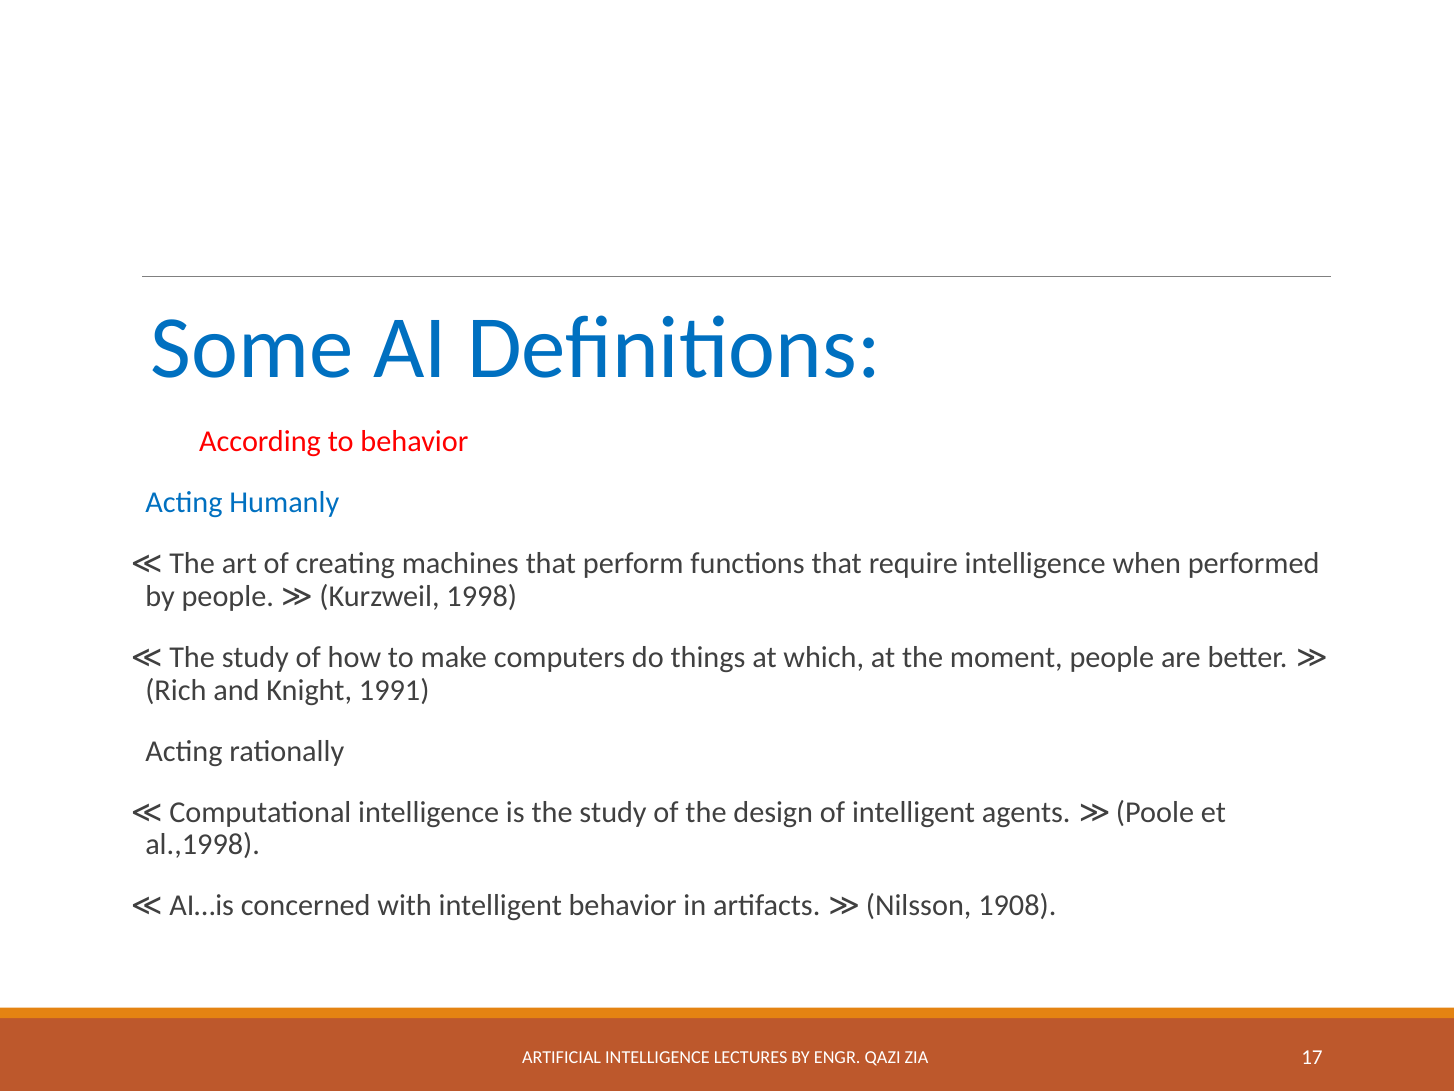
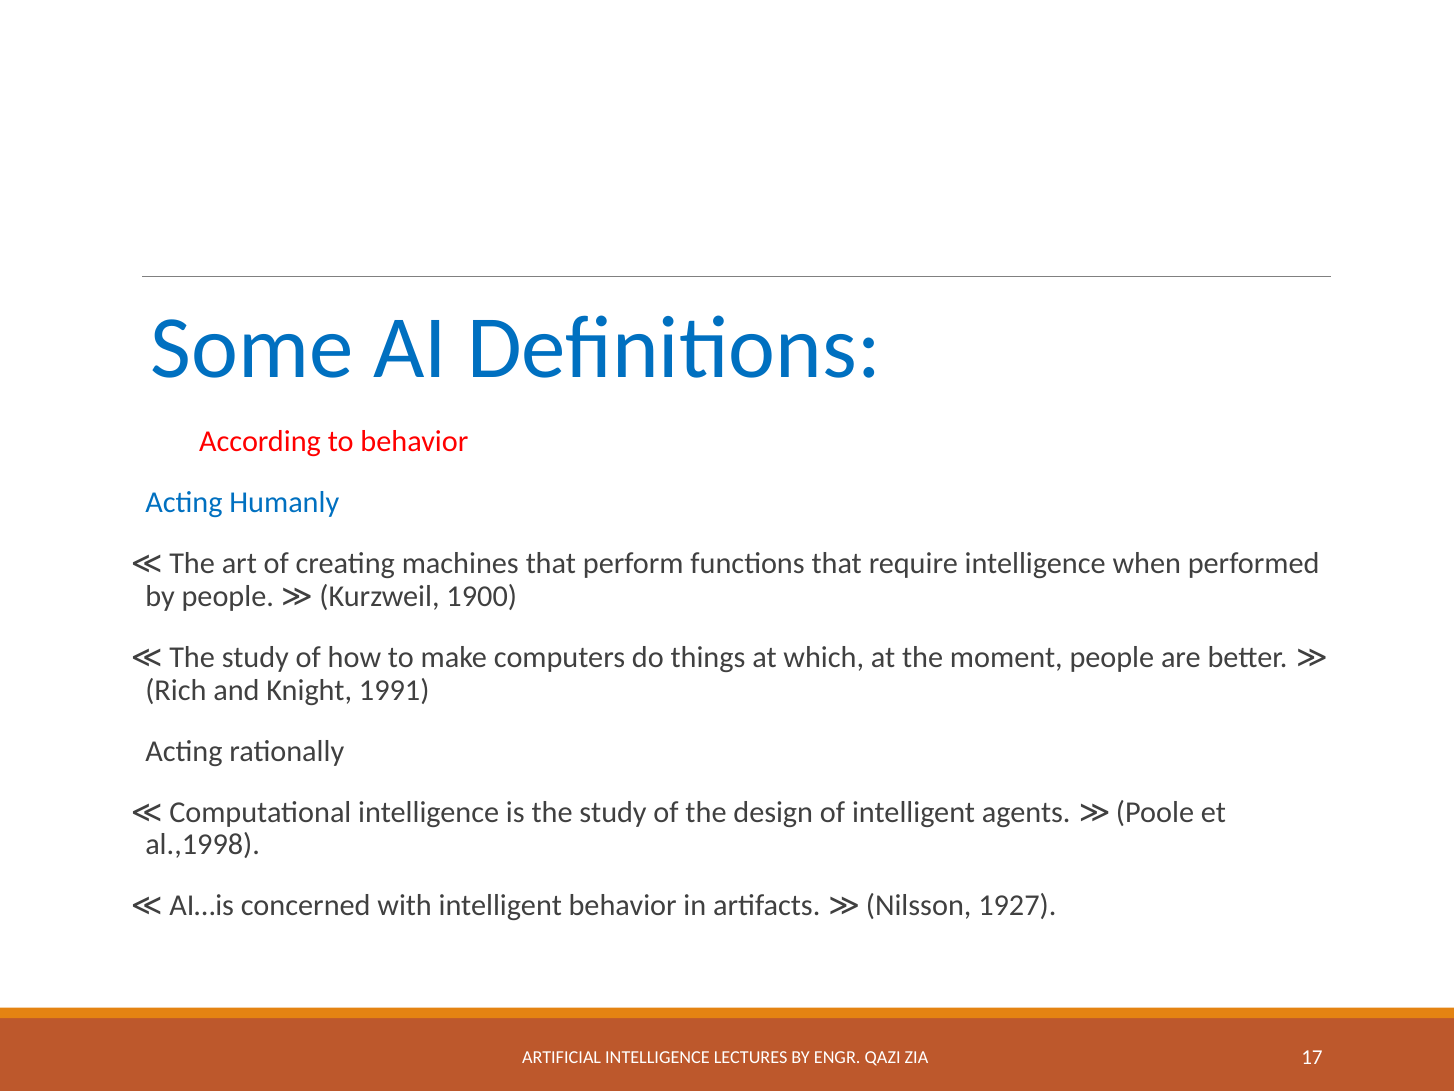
1998: 1998 -> 1900
1908: 1908 -> 1927
